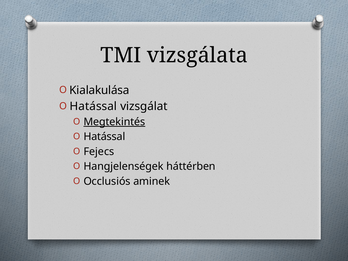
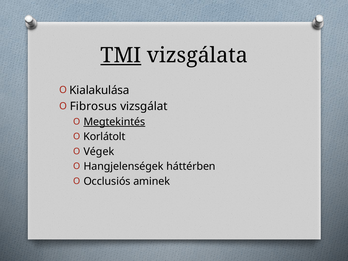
TMI underline: none -> present
Hatással at (93, 106): Hatással -> Fibrosus
Hatással at (104, 137): Hatással -> Korlátolt
Fejecs: Fejecs -> Végek
